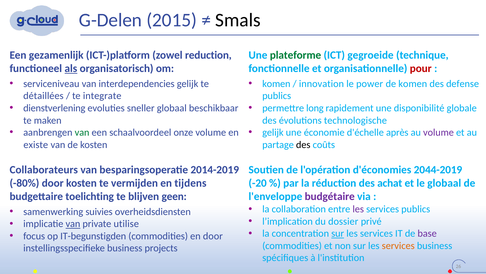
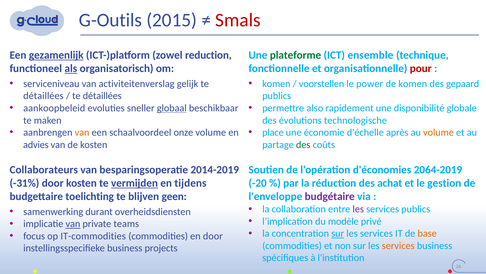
G-Delen: G-Delen -> G-Outils
Smals colour: black -> red
gezamenlijk underline: none -> present
gegroeide: gegroeide -> ensemble
interdependencies: interdependencies -> activiteitenverslag
innovation: innovation -> voorstellen
defense: defense -> gepaard
integrate at (102, 96): integrate -> détaillées
dienstverlening: dienstverlening -> aankoopbeleid
globaal at (172, 108) underline: none -> present
long: long -> also
van at (82, 132) colour: green -> orange
gelijk at (273, 132): gelijk -> place
volume at (438, 132) colour: purple -> orange
existe: existe -> advies
des at (303, 144) colour: black -> green
2044-2019: 2044-2019 -> 2064-2019
-80%: -80% -> -31%
vermijden underline: none -> present
le globaal: globaal -> gestion
suivies: suivies -> durant
dossier: dossier -> modèle
utilise: utilise -> teams
base colour: purple -> orange
IT-begunstigden: IT-begunstigden -> IT-commodities
